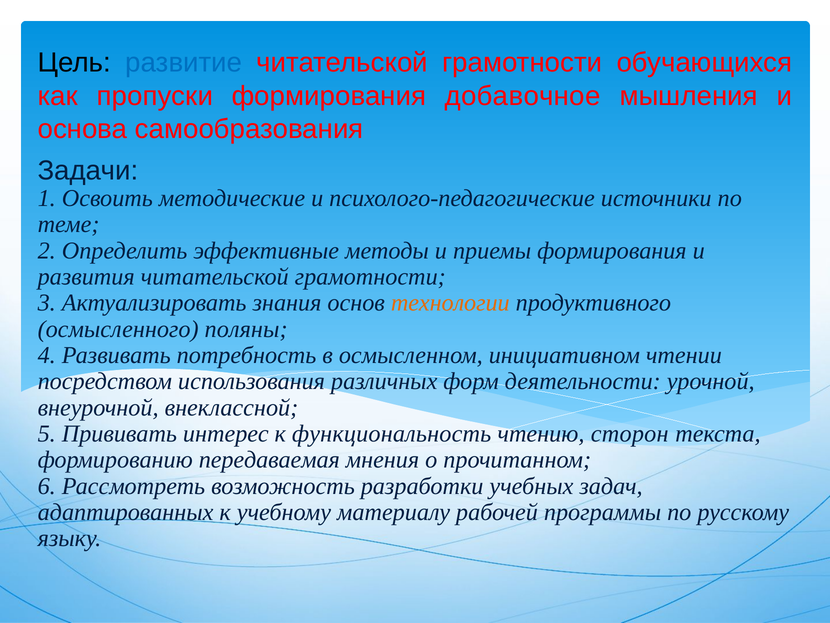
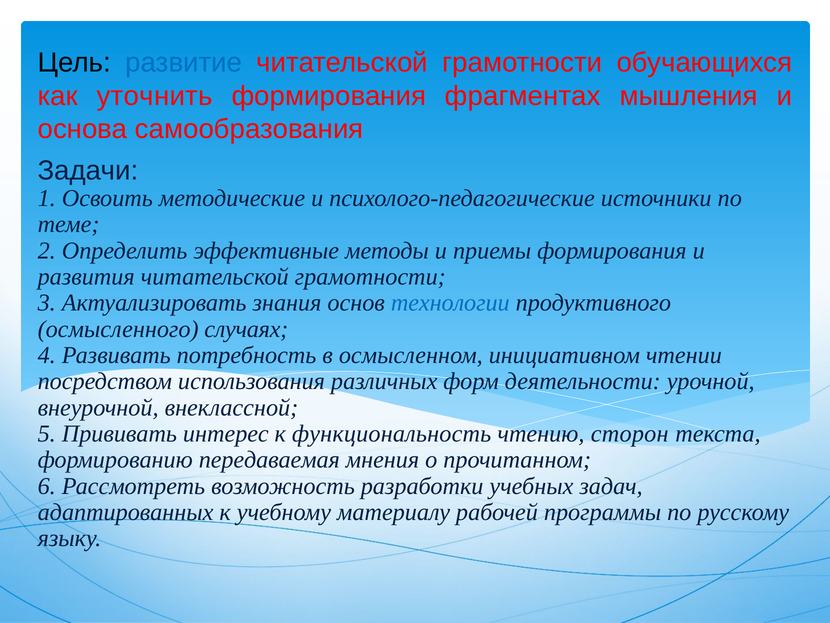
пропуски: пропуски -> уточнить
добавочное: добавочное -> фрагментах
технологии colour: orange -> blue
поляны: поляны -> случаях
